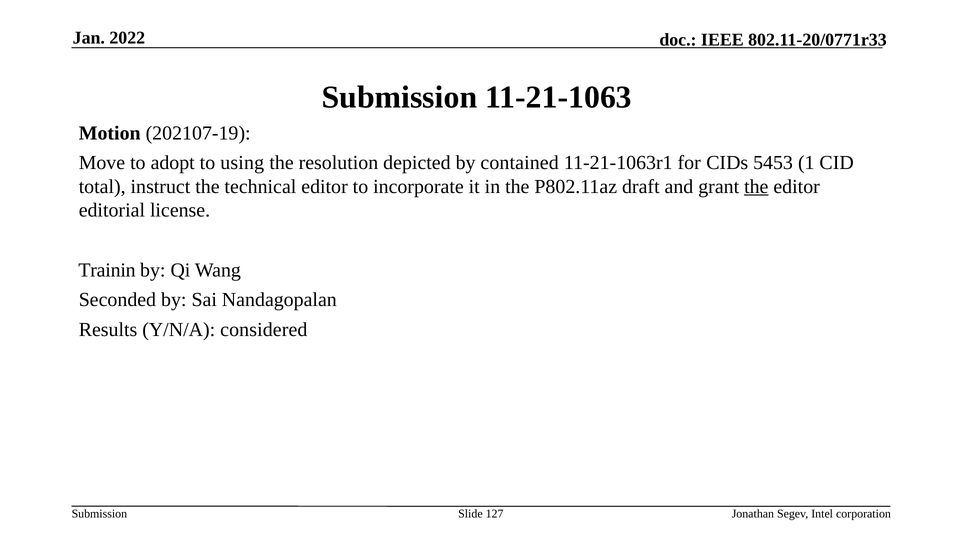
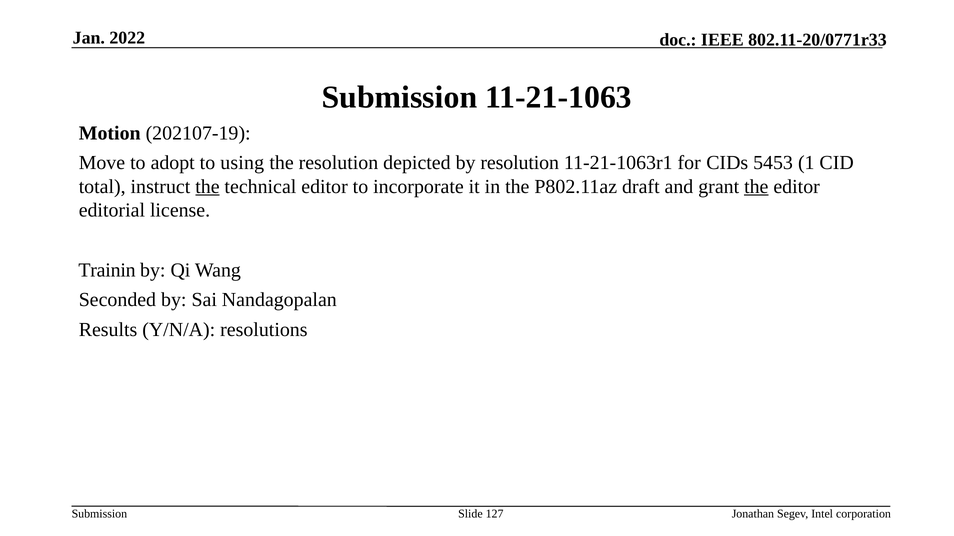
by contained: contained -> resolution
the at (207, 187) underline: none -> present
considered: considered -> resolutions
